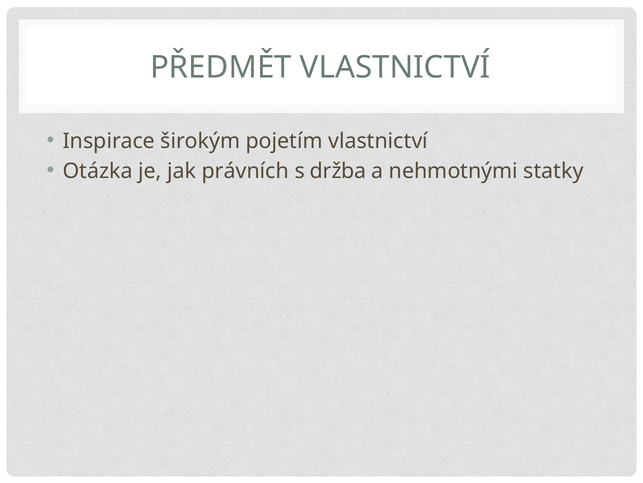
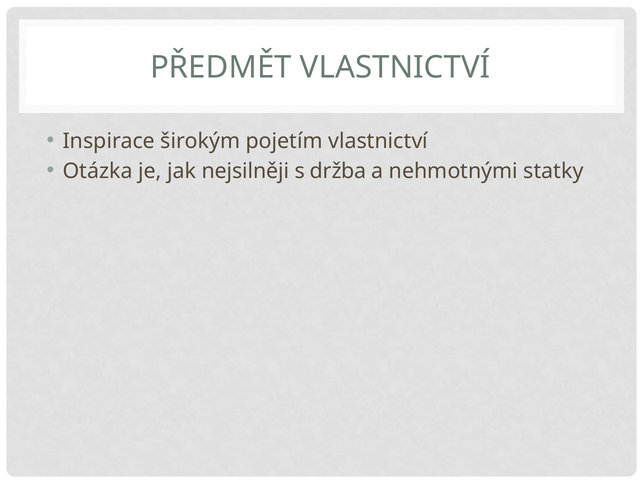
právních: právních -> nejsilněji
